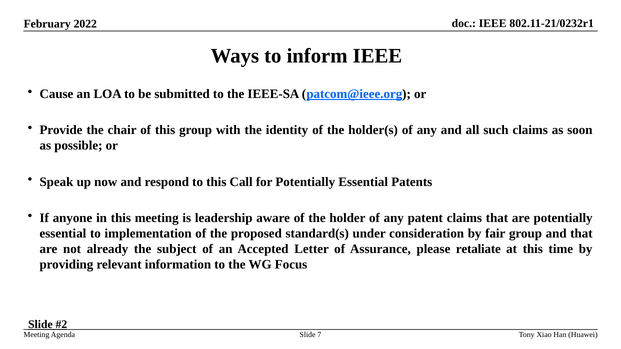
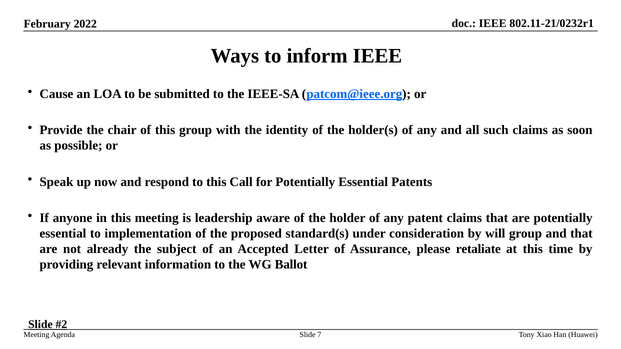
fair: fair -> will
Focus: Focus -> Ballot
